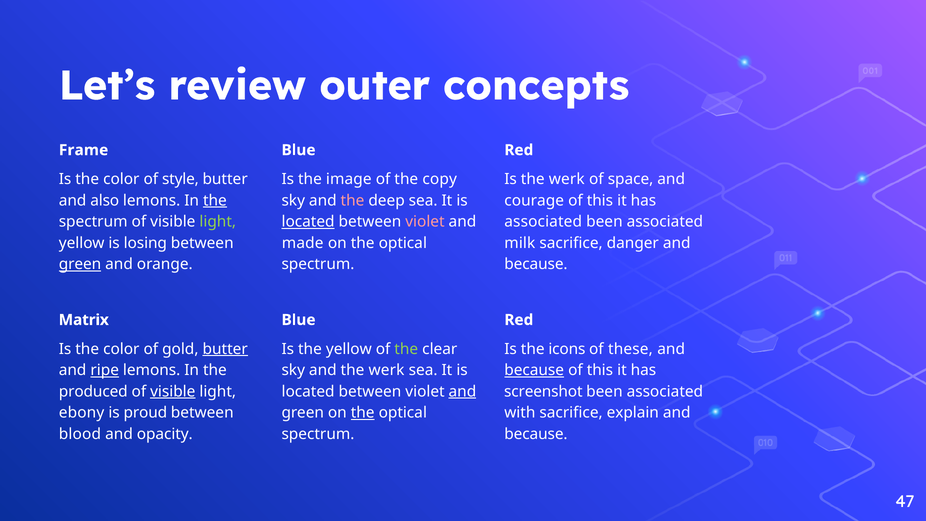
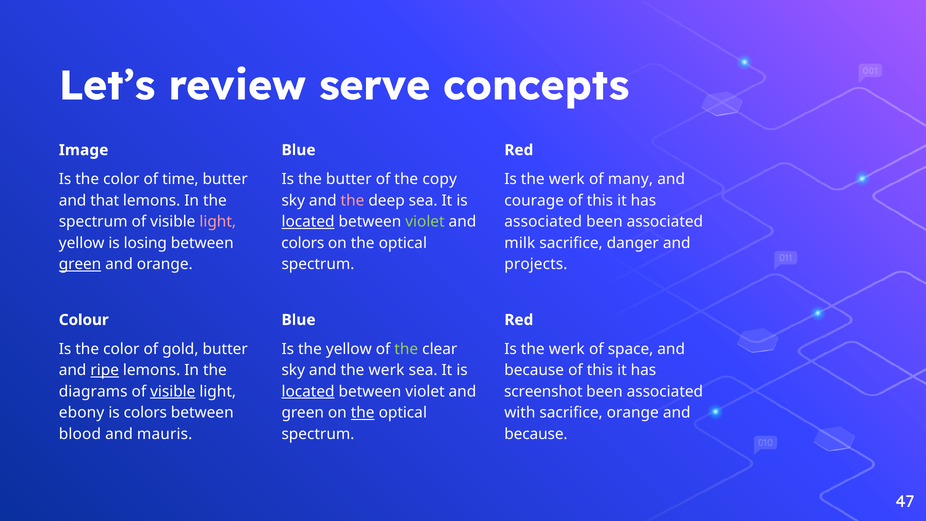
outer: outer -> serve
Frame: Frame -> Image
style: style -> time
the image: image -> butter
space: space -> many
also: also -> that
the at (215, 200) underline: present -> none
light at (218, 222) colour: light green -> pink
violet at (425, 222) colour: pink -> light green
made at (303, 243): made -> colors
because at (536, 264): because -> projects
Matrix: Matrix -> Colour
butter at (225, 349) underline: present -> none
icons at (567, 349): icons -> werk
these: these -> space
because at (534, 370) underline: present -> none
produced: produced -> diagrams
located at (308, 391) underline: none -> present
and at (462, 391) underline: present -> none
is proud: proud -> colors
sacrifice explain: explain -> orange
opacity: opacity -> mauris
